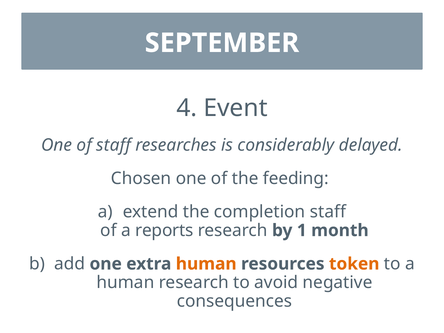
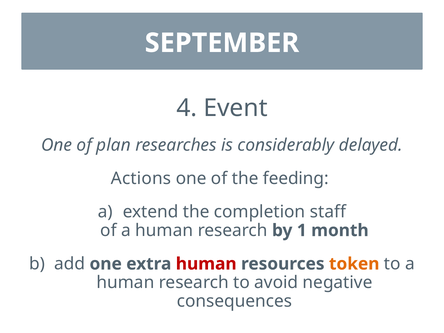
of staff: staff -> plan
Chosen: Chosen -> Actions
of a reports: reports -> human
human at (206, 264) colour: orange -> red
